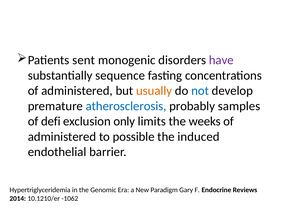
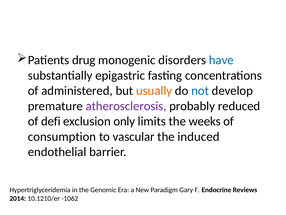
sent: sent -> drug
have colour: purple -> blue
sequence: sequence -> epigastric
atherosclerosis colour: blue -> purple
samples: samples -> reduced
administered at (62, 136): administered -> consumption
possible: possible -> vascular
